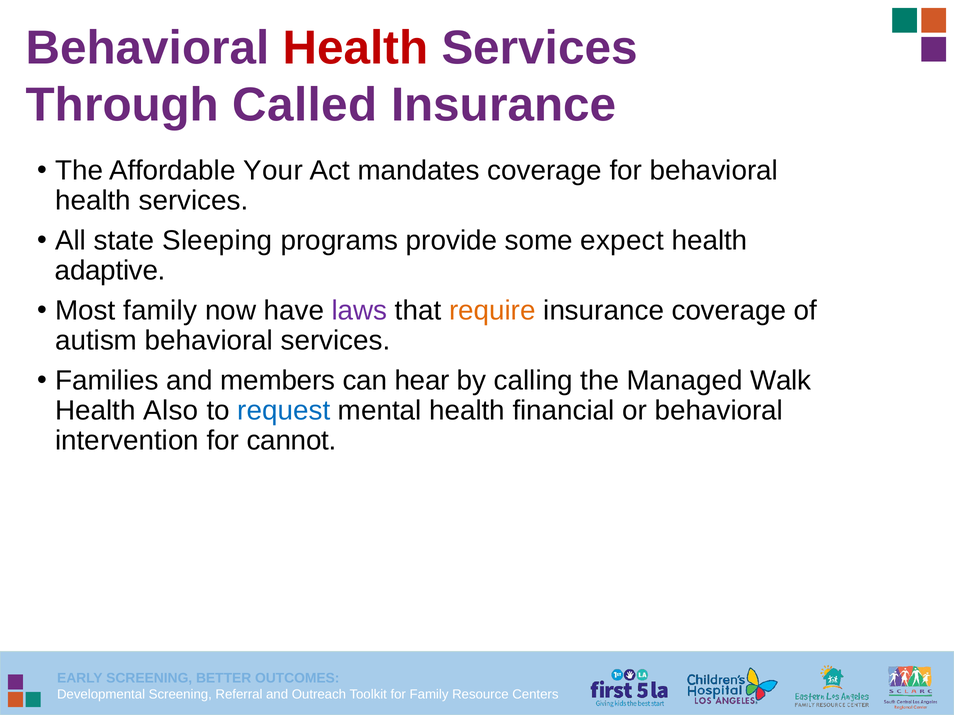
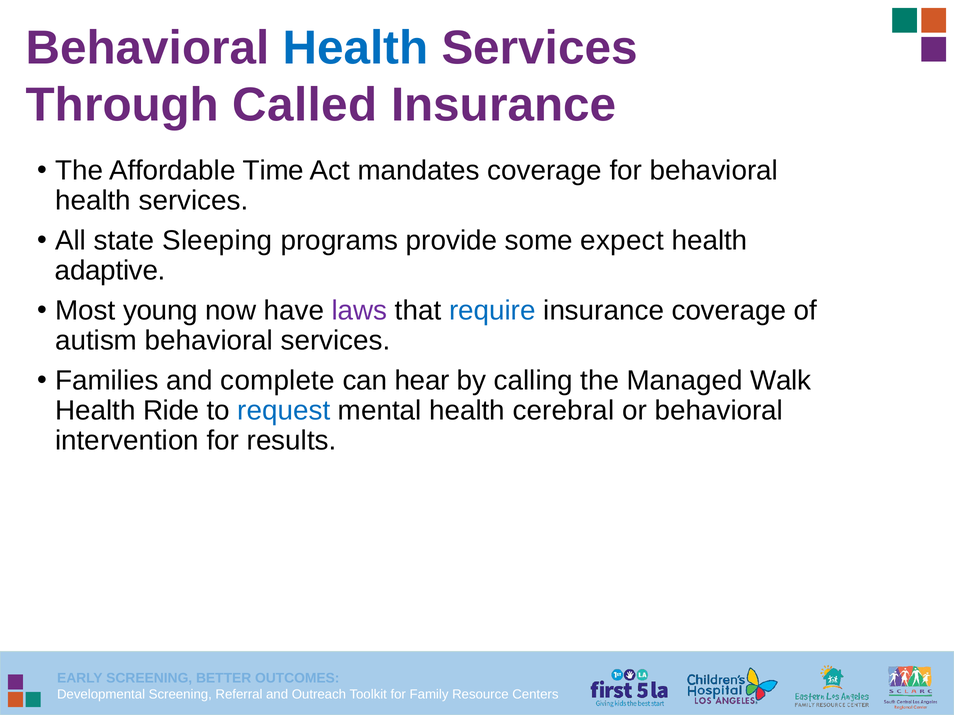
Health at (356, 48) colour: red -> blue
Your: Your -> Time
Most family: family -> young
require colour: orange -> blue
members: members -> complete
Also: Also -> Ride
financial: financial -> cerebral
cannot: cannot -> results
